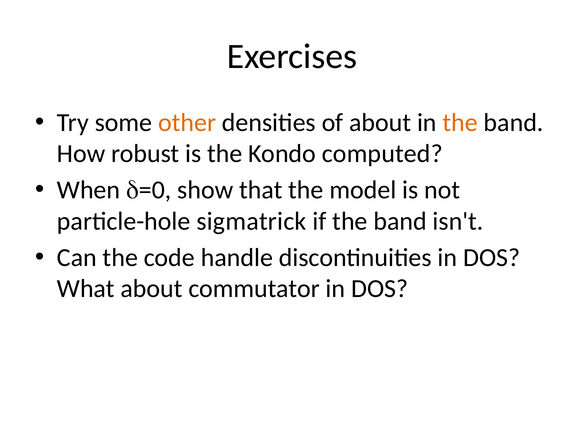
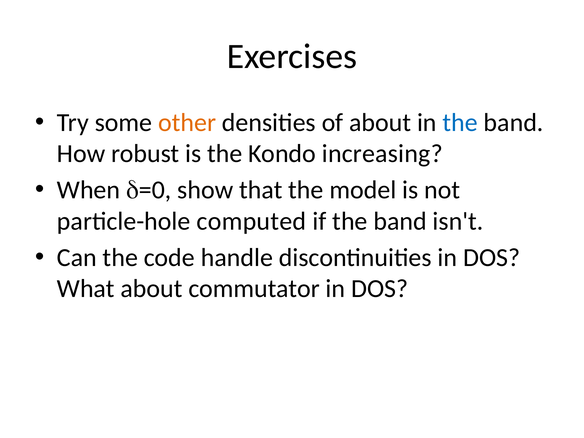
the at (460, 123) colour: orange -> blue
computed: computed -> increasing
sigmatrick: sigmatrick -> computed
